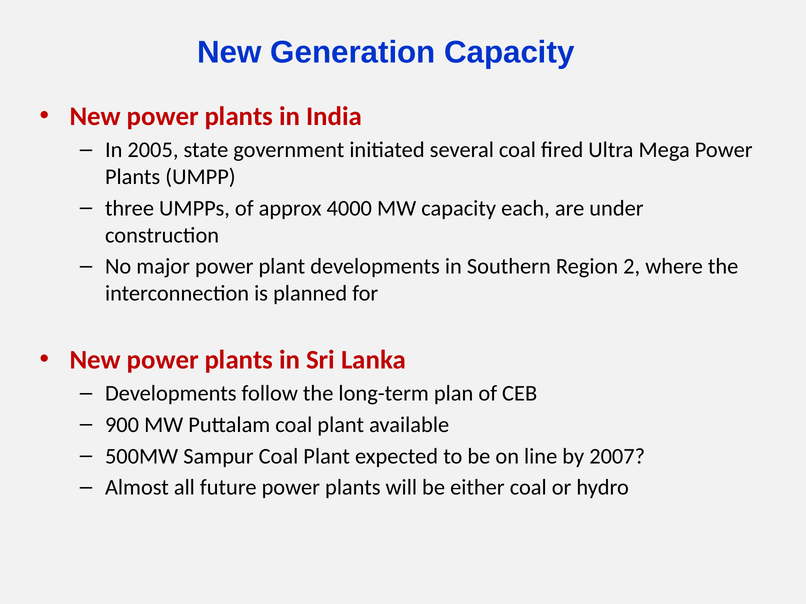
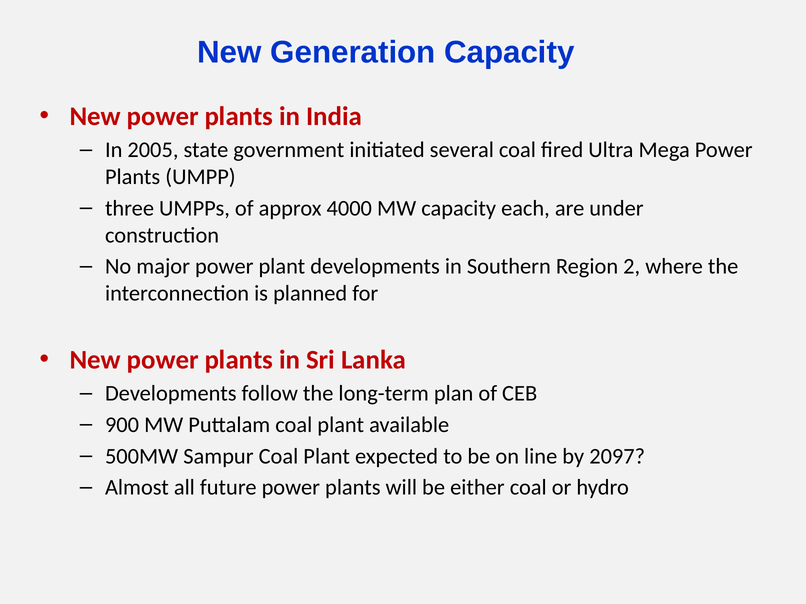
2007: 2007 -> 2097
